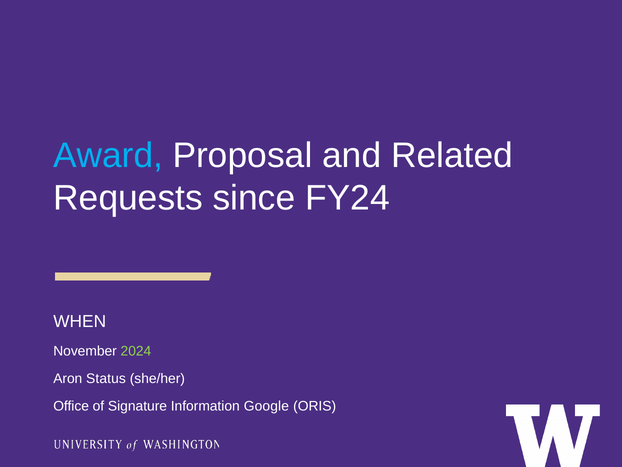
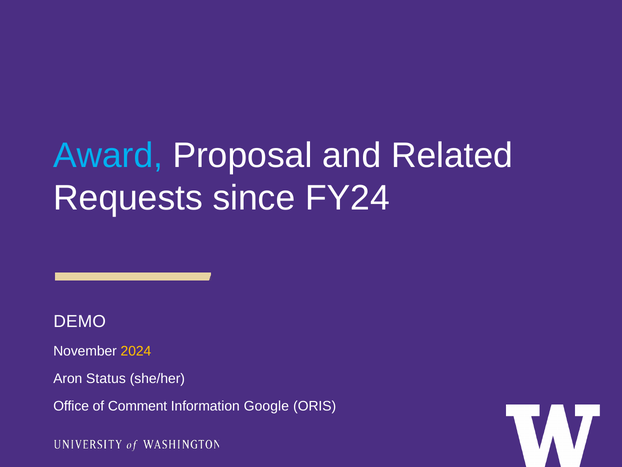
WHEN: WHEN -> DEMO
2024 colour: light green -> yellow
Signature: Signature -> Comment
